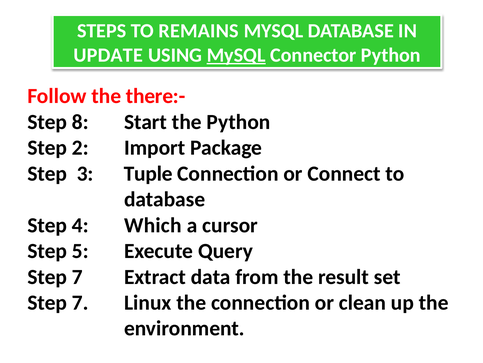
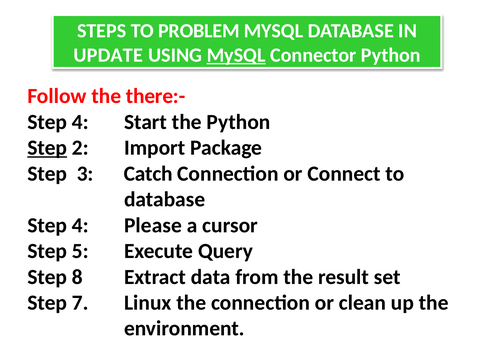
REMAINS: REMAINS -> PROBLEM
8 at (80, 122): 8 -> 4
Step at (47, 148) underline: none -> present
Tuple: Tuple -> Catch
Which: Which -> Please
7 at (77, 276): 7 -> 8
